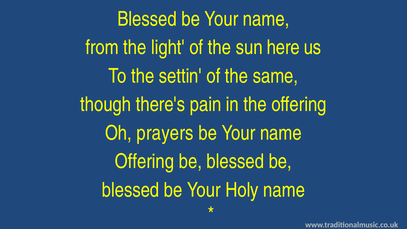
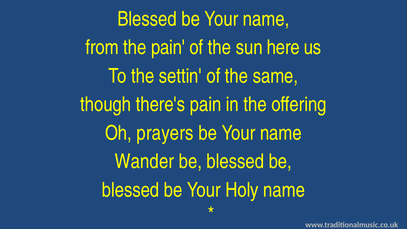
the light: light -> pain
Offering at (145, 161): Offering -> Wander
